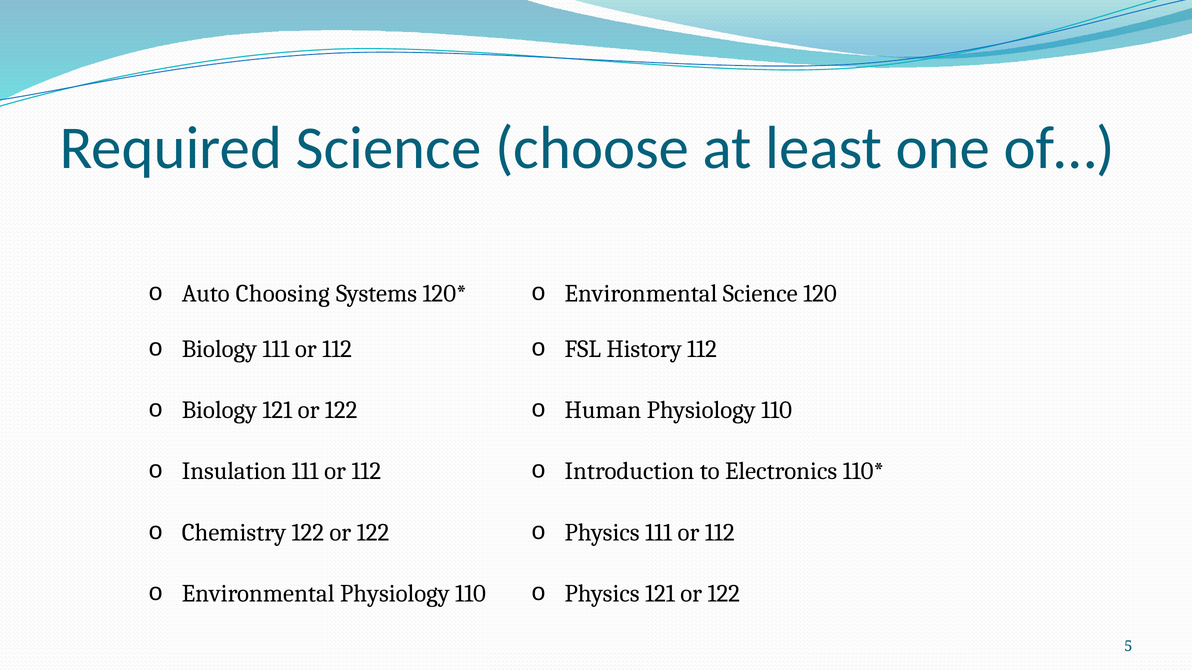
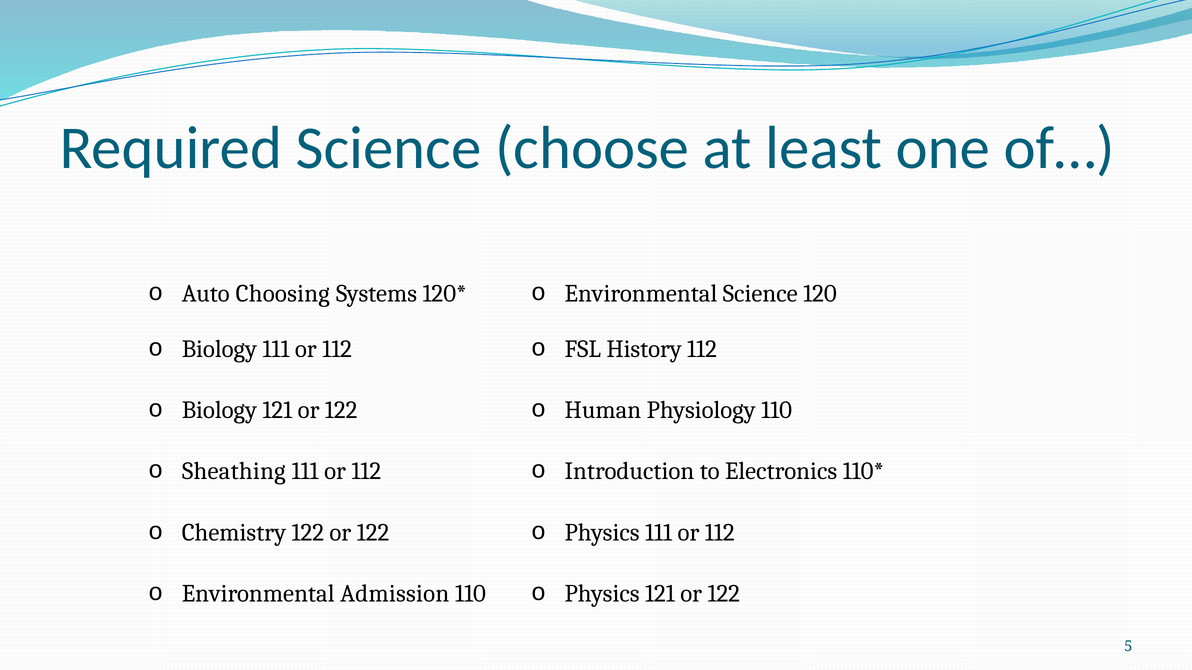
Insulation: Insulation -> Sheathing
Environmental Physiology: Physiology -> Admission
